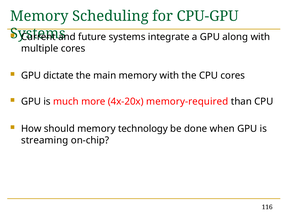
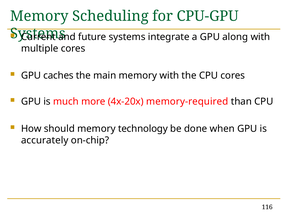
dictate: dictate -> caches
streaming: streaming -> accurately
